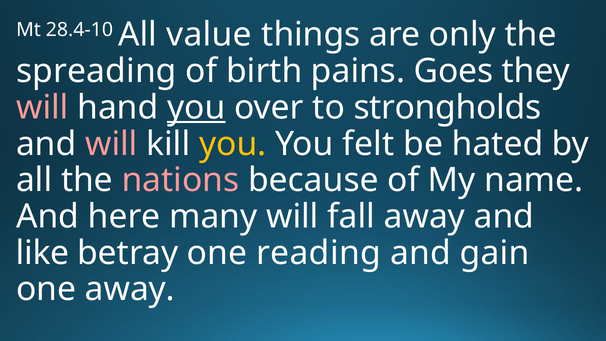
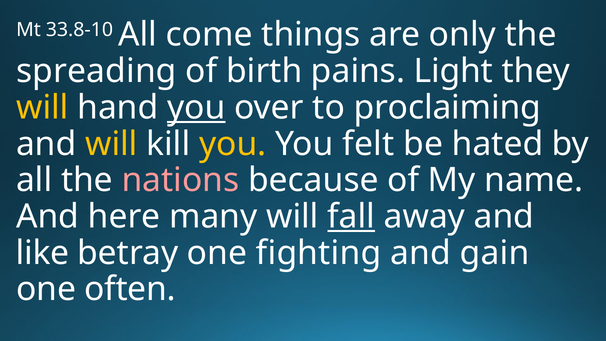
28.4-10: 28.4-10 -> 33.8-10
value: value -> come
Goes: Goes -> Light
will at (42, 108) colour: pink -> yellow
strongholds: strongholds -> proclaiming
will at (111, 144) colour: pink -> yellow
fall underline: none -> present
reading: reading -> fighting
one away: away -> often
